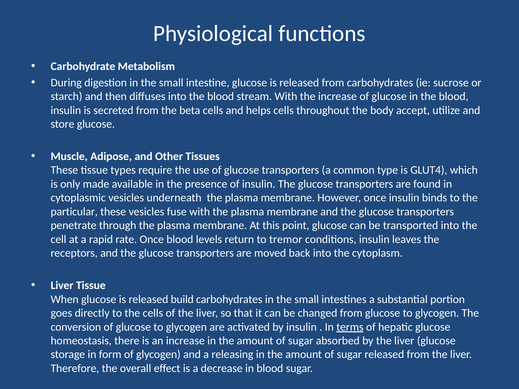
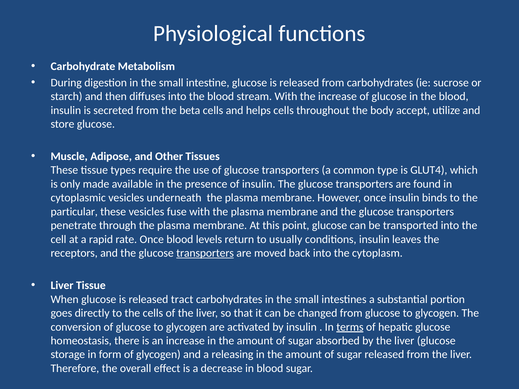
tremor: tremor -> usually
transporters at (205, 253) underline: none -> present
build: build -> tract
